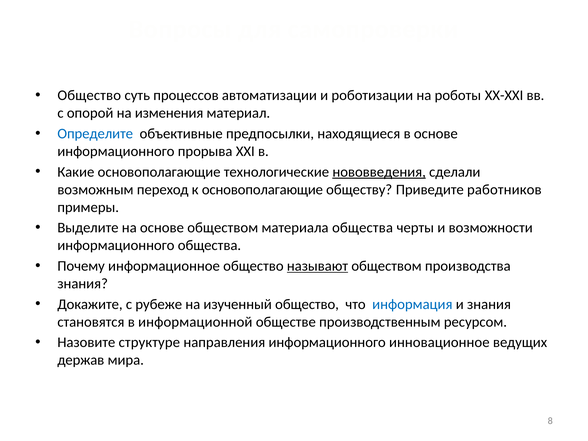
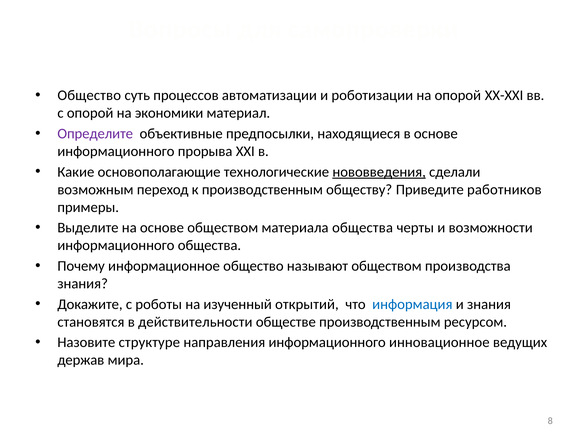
на роботы: роботы -> опорой
изменения: изменения -> экономики
Определите colour: blue -> purple
к основополагающие: основополагающие -> производственным
называют underline: present -> none
рубеже: рубеже -> роботы
изученный общество: общество -> открытий
информационной: информационной -> действительности
